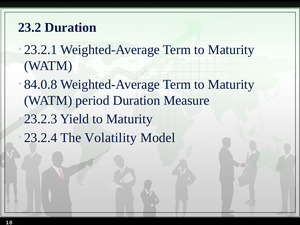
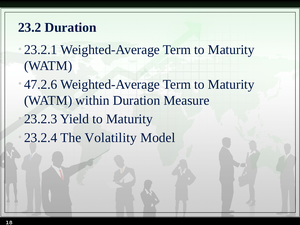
84.0.8: 84.0.8 -> 47.2.6
period: period -> within
